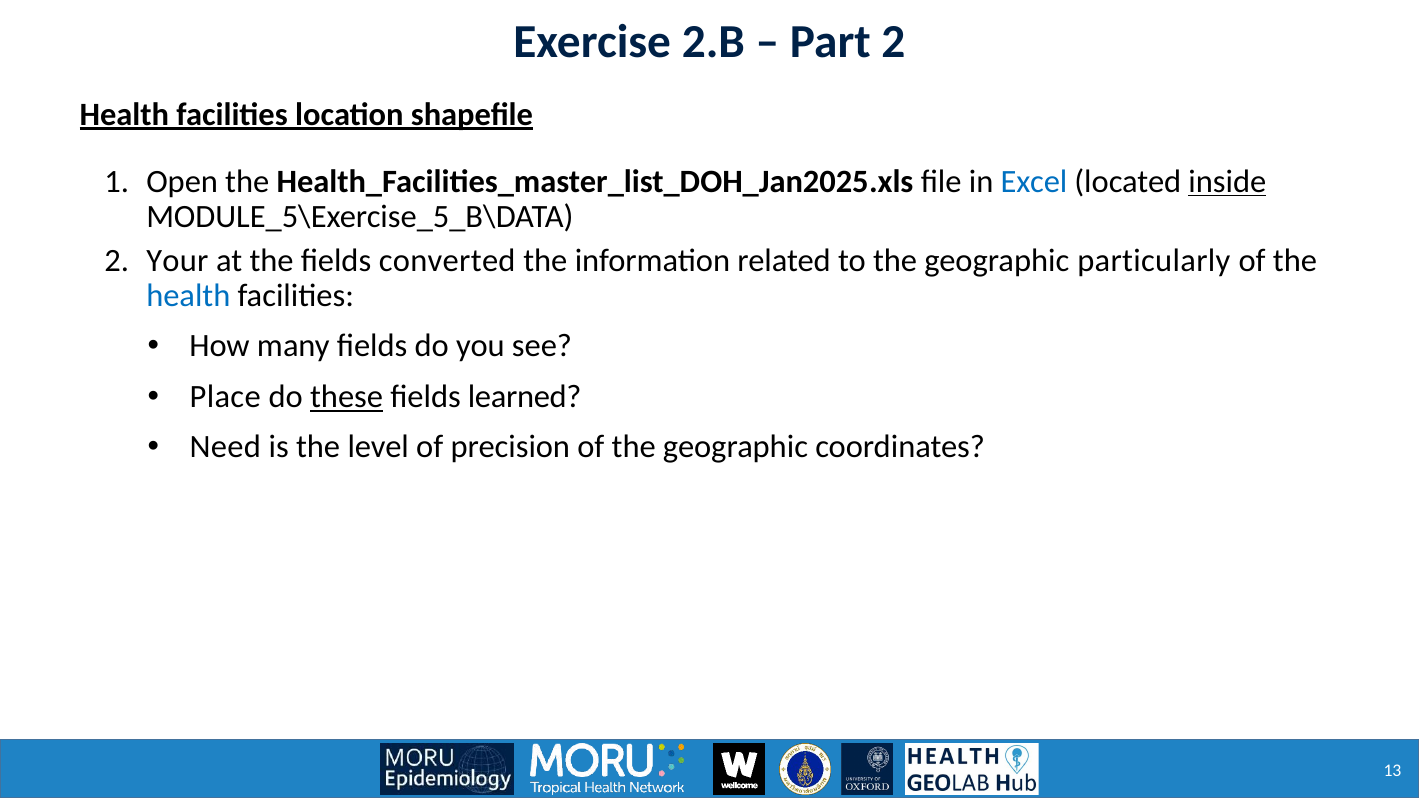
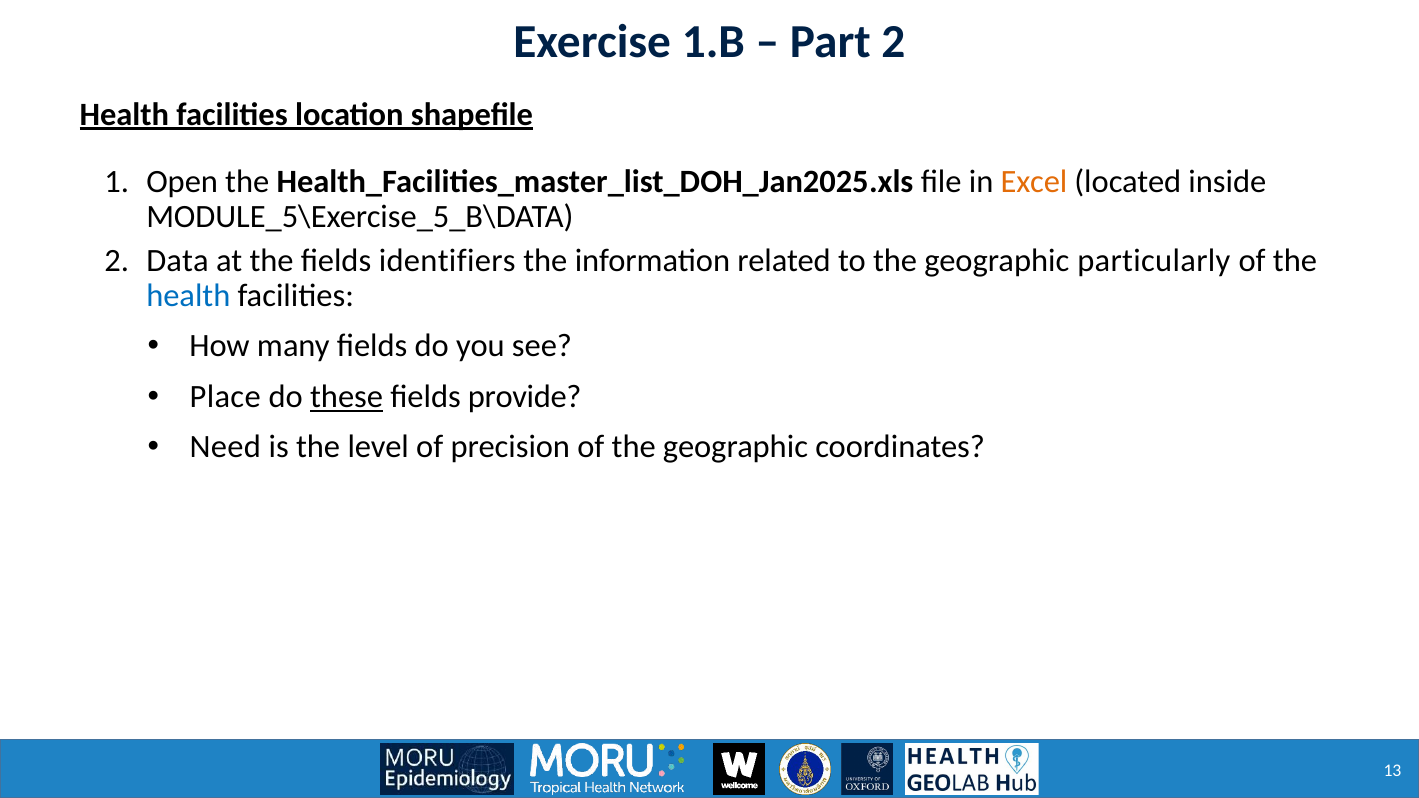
2.B: 2.B -> 1.B
Excel colour: blue -> orange
inside underline: present -> none
Your: Your -> Data
converted: converted -> identifiers
learned: learned -> provide
